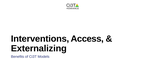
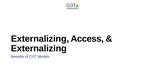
Interventions at (40, 39): Interventions -> Externalizing
